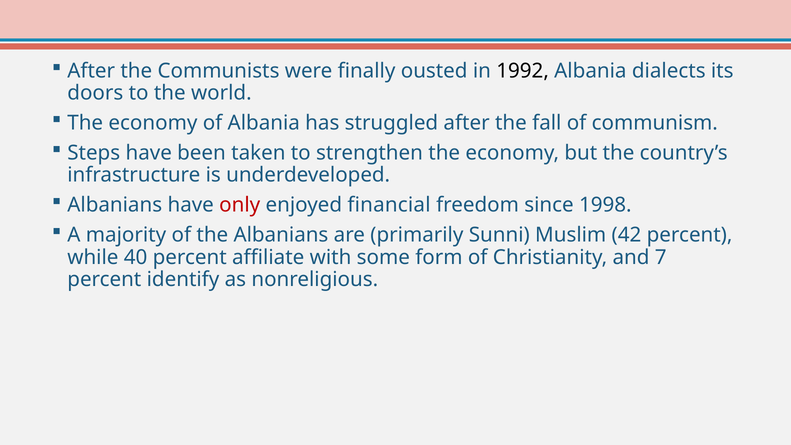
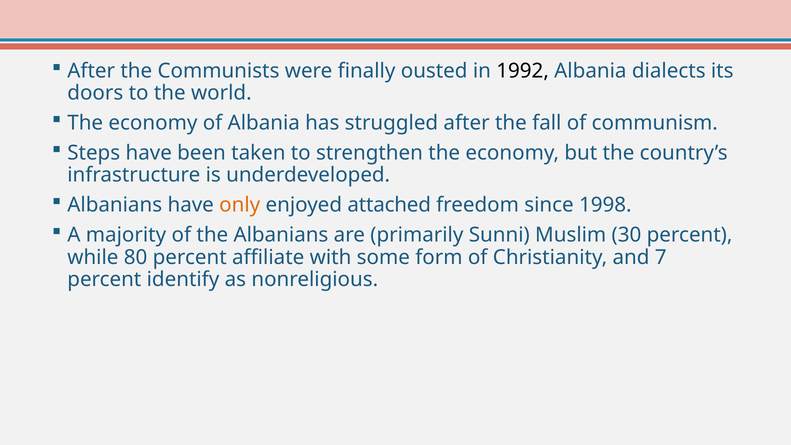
only colour: red -> orange
financial: financial -> attached
42: 42 -> 30
40: 40 -> 80
